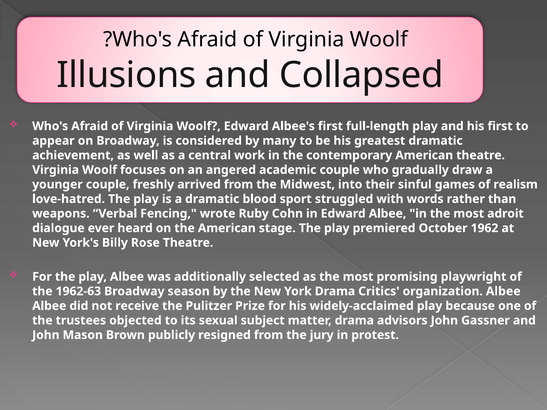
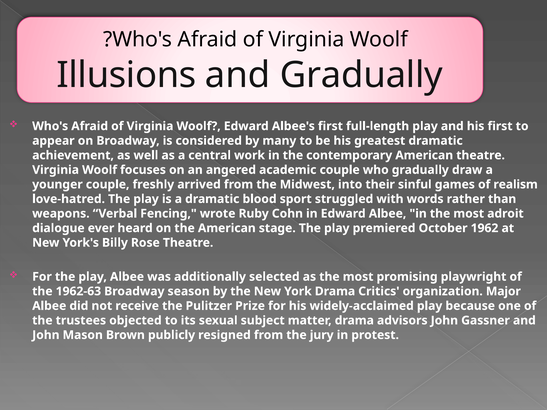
and Collapsed: Collapsed -> Gradually
Albee at (503, 291): Albee -> Major
